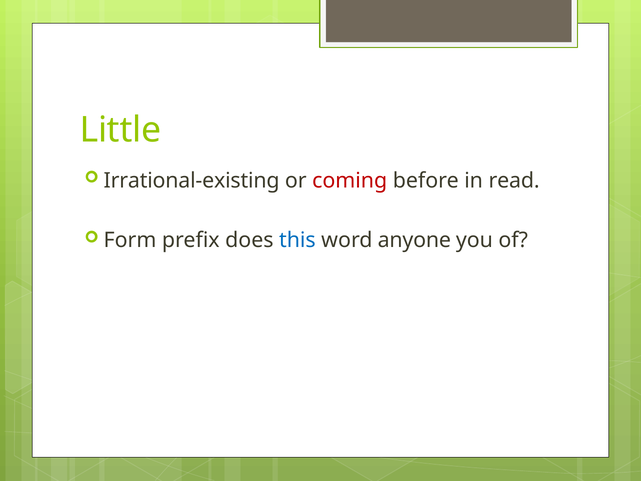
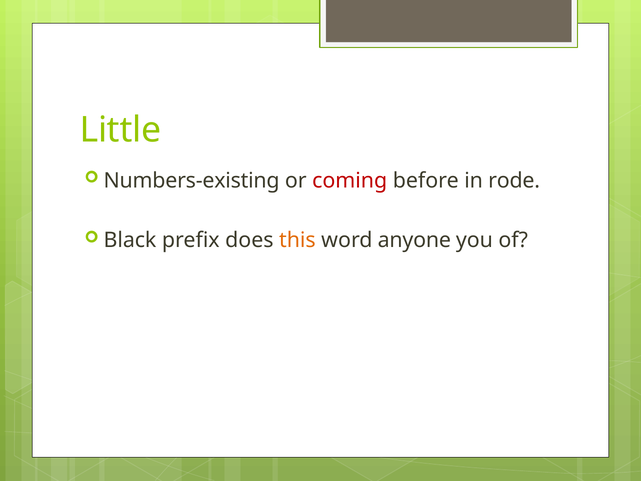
Irrational-existing: Irrational-existing -> Numbers-existing
read: read -> rode
Form: Form -> Black
this colour: blue -> orange
